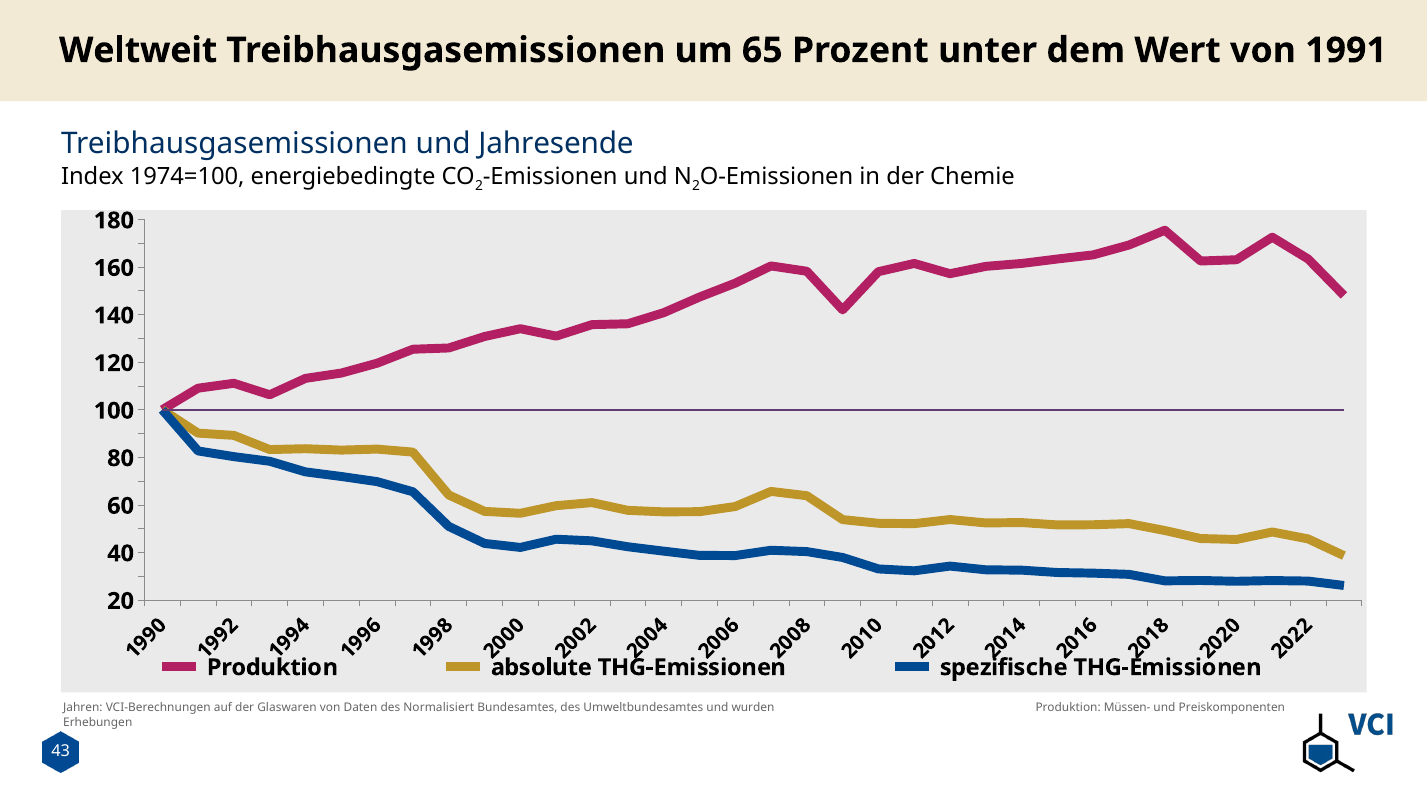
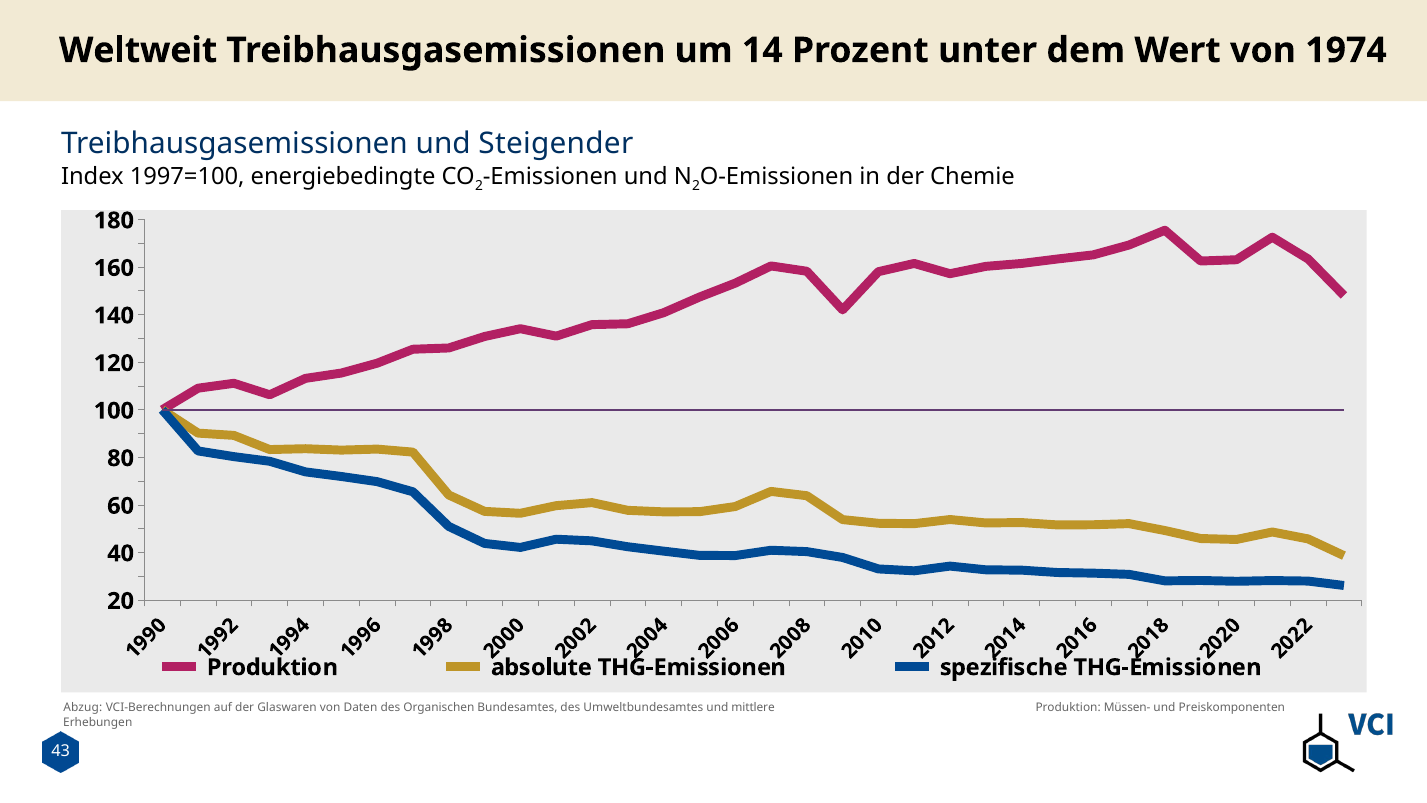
65: 65 -> 14
1991: 1991 -> 1974
Jahresende: Jahresende -> Steigender
1974=100: 1974=100 -> 1997=100
Jahren: Jahren -> Abzug
Normalisiert: Normalisiert -> Organischen
wurden: wurden -> mittlere
